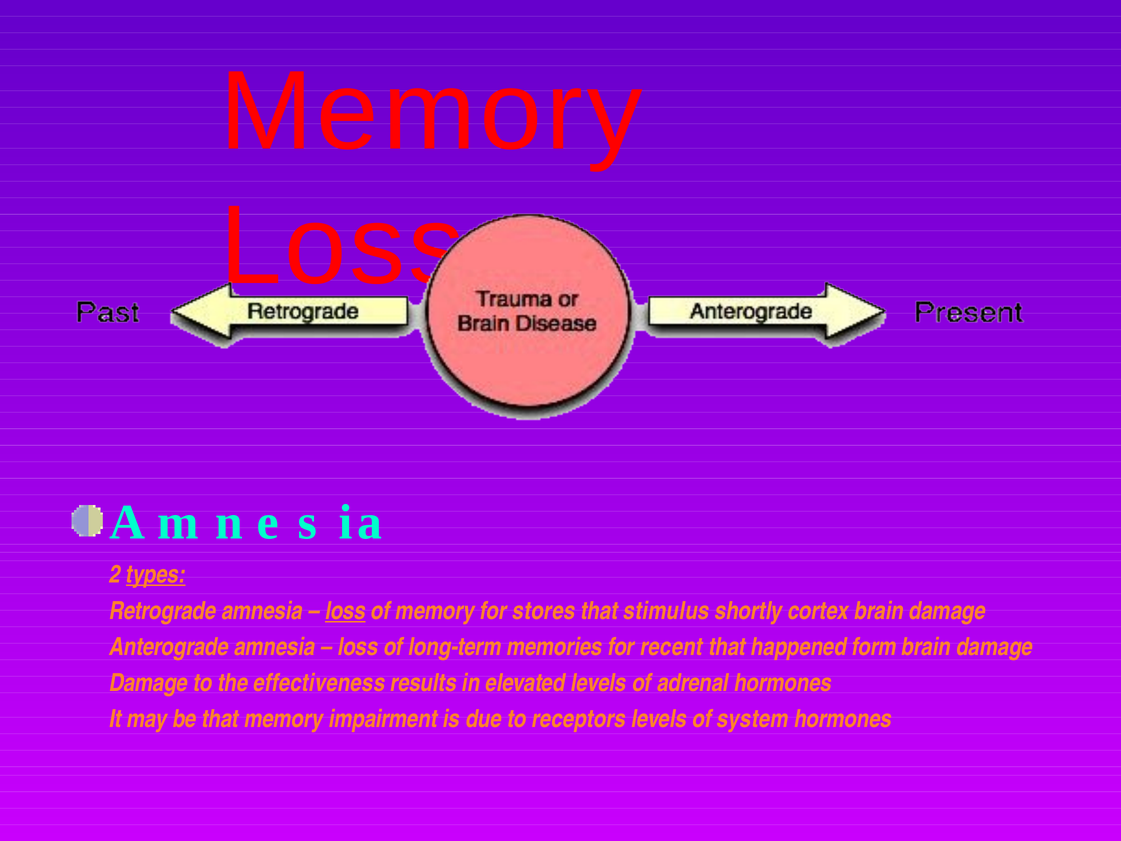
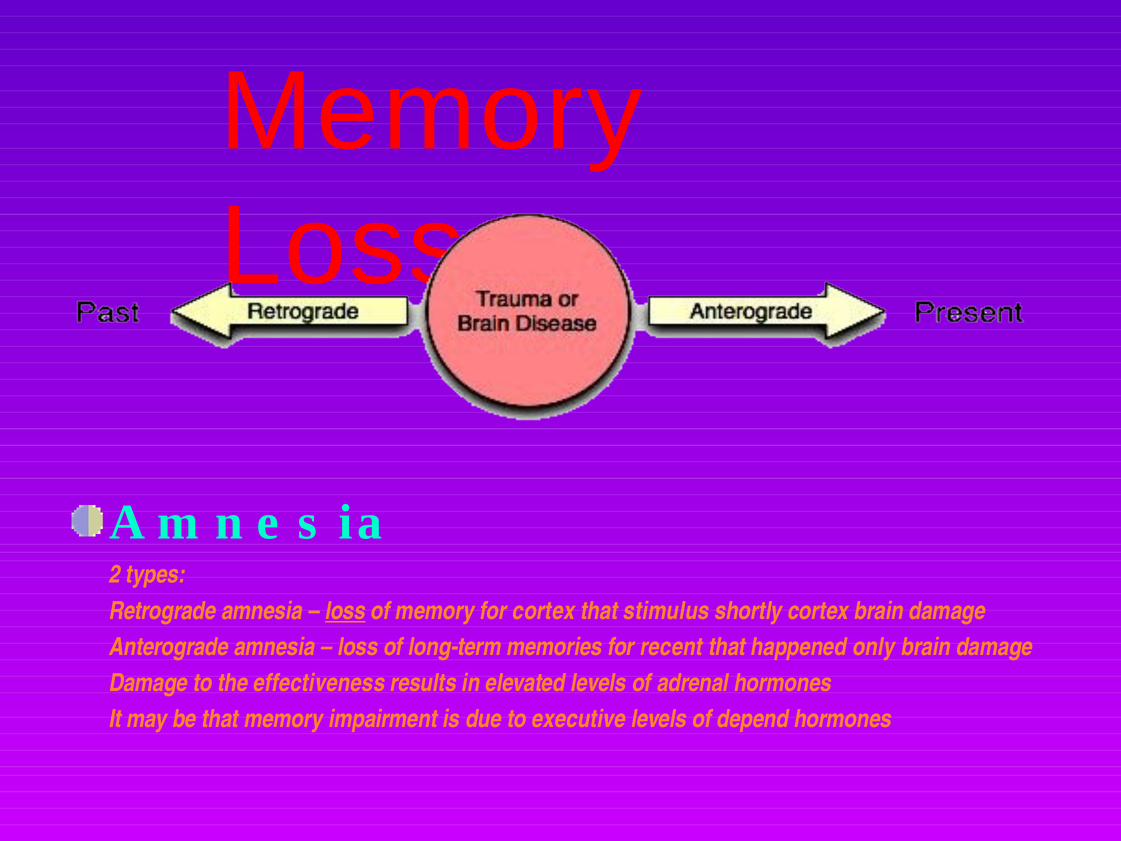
types underline: present -> none
for stores: stores -> cortex
form: form -> only
receptors: receptors -> executive
system: system -> depend
